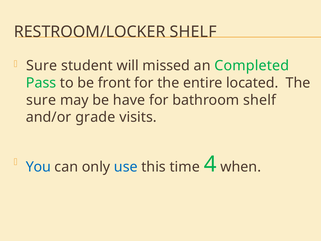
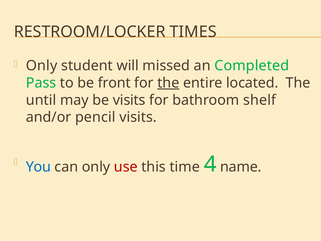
RESTROOM/LOCKER SHELF: SHELF -> TIMES
Sure at (42, 66): Sure -> Only
the at (168, 83) underline: none -> present
sure at (41, 100): sure -> until
be have: have -> visits
grade: grade -> pencil
use colour: blue -> red
when: when -> name
